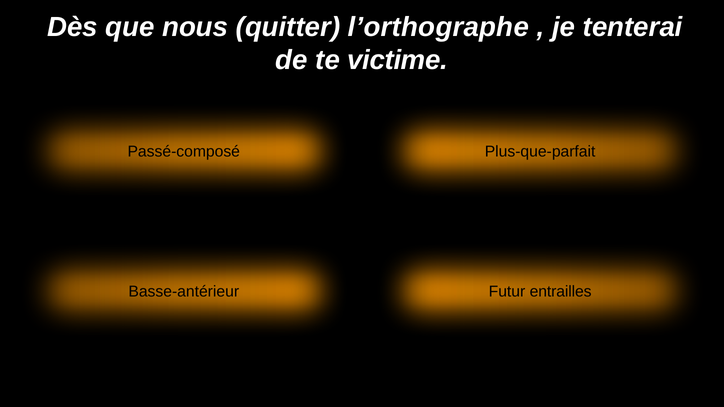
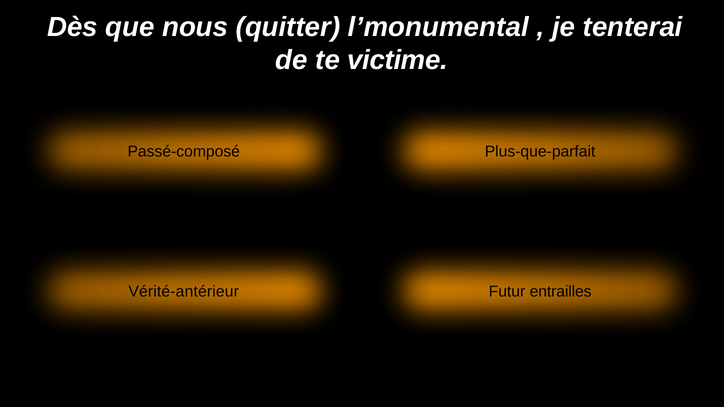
l’orthographe: l’orthographe -> l’monumental
Basse-antérieur: Basse-antérieur -> Vérité-antérieur
